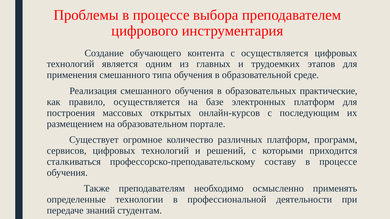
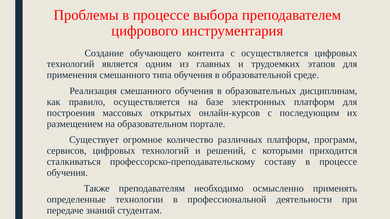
практические: практические -> дисциплинам
